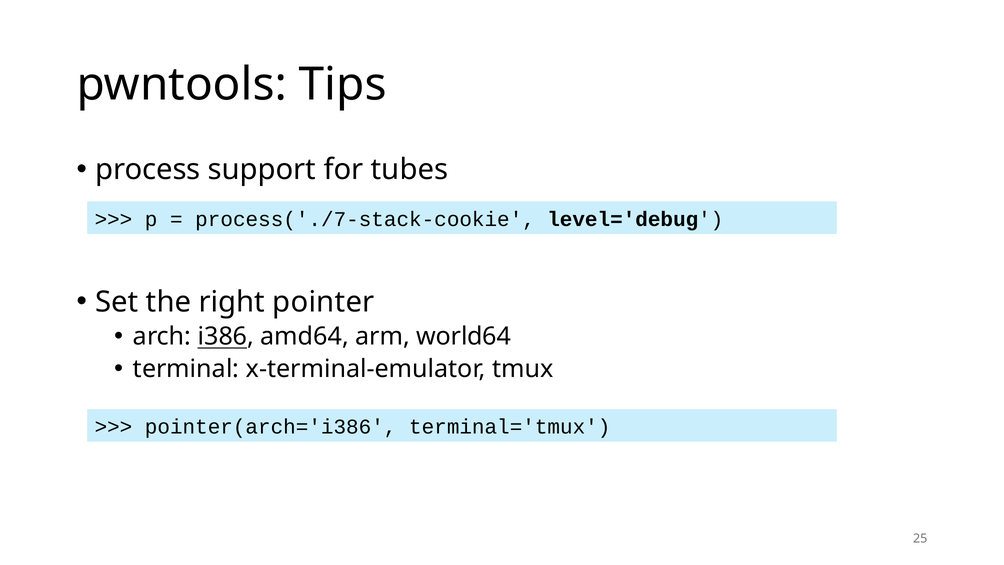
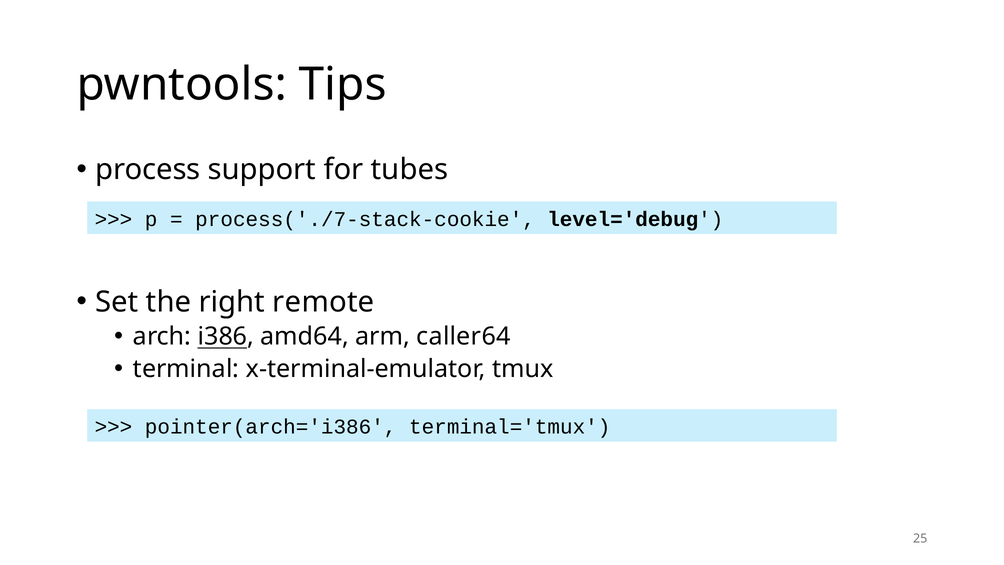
pointer: pointer -> remote
world64: world64 -> caller64
